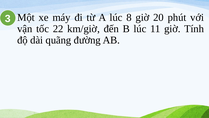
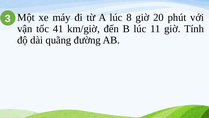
22: 22 -> 41
